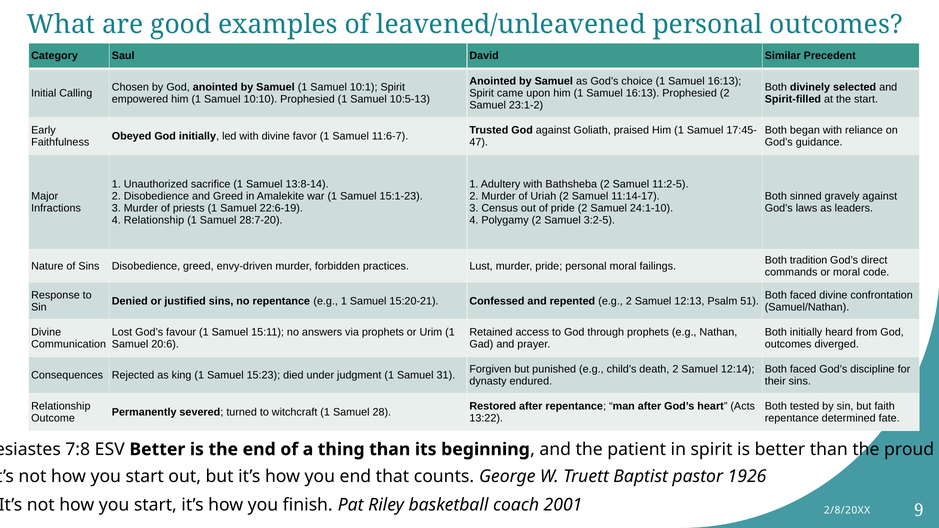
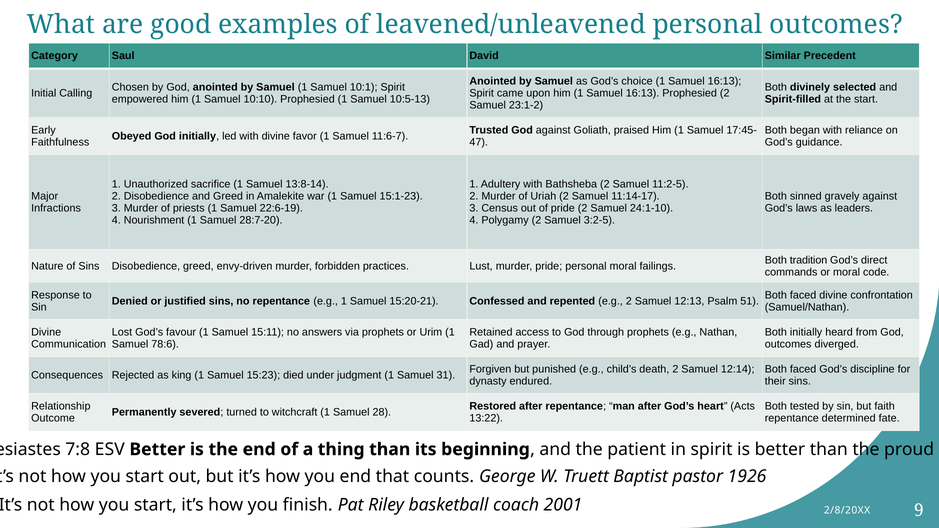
4 Relationship: Relationship -> Nourishment
20:6: 20:6 -> 78:6
